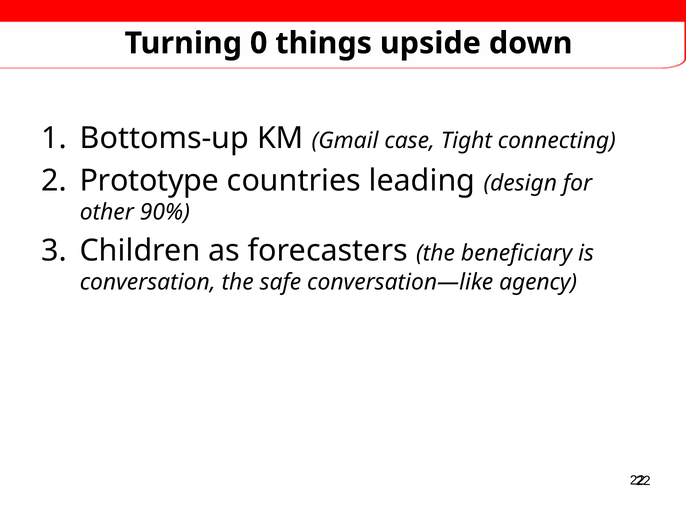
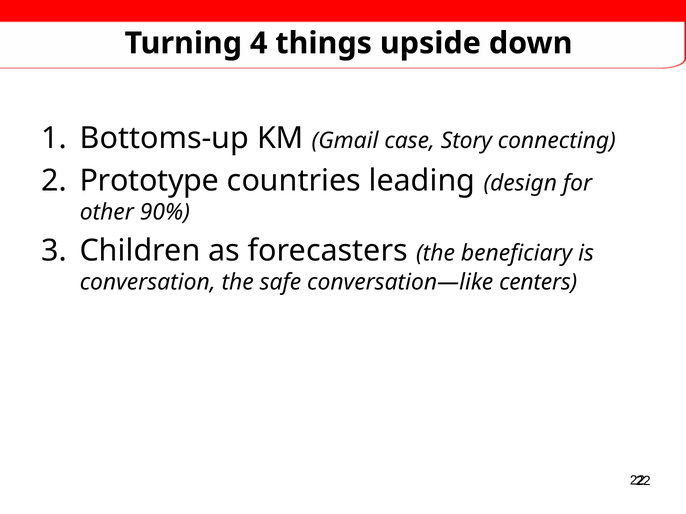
0: 0 -> 4
Tight: Tight -> Story
agency: agency -> centers
